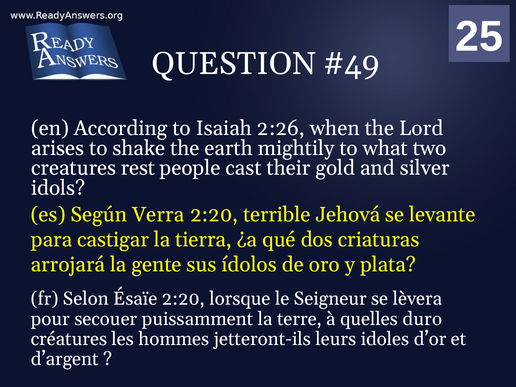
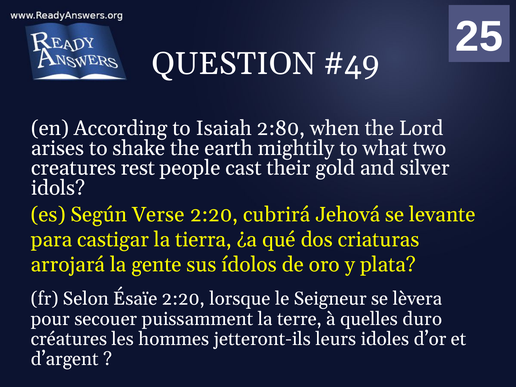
2:26: 2:26 -> 2:80
Verra: Verra -> Verse
terrible: terrible -> cubrirá
